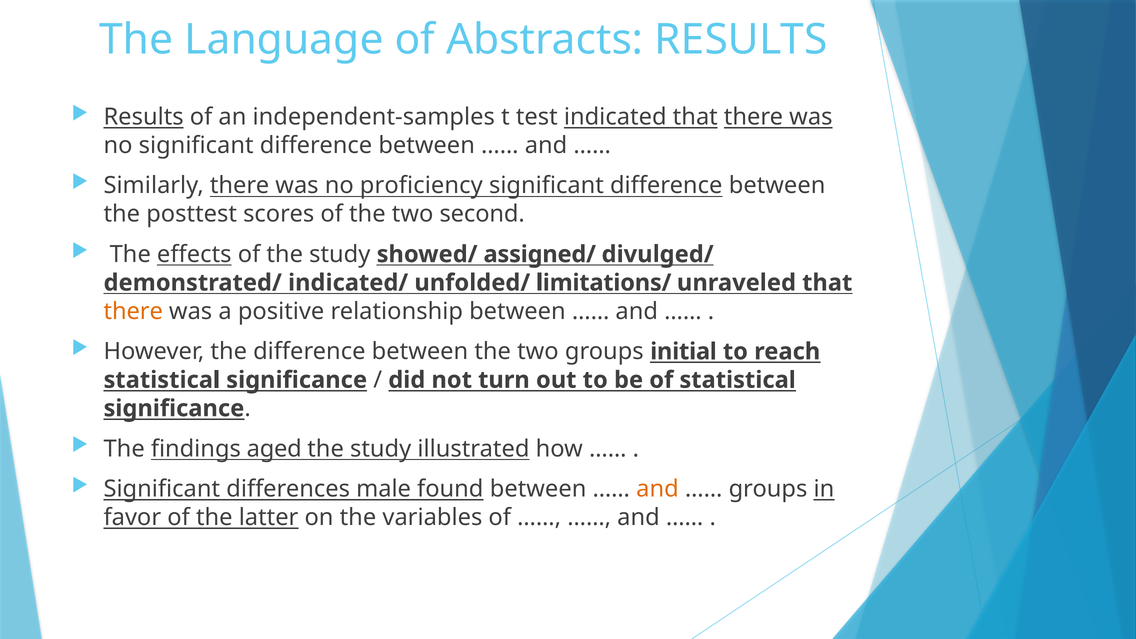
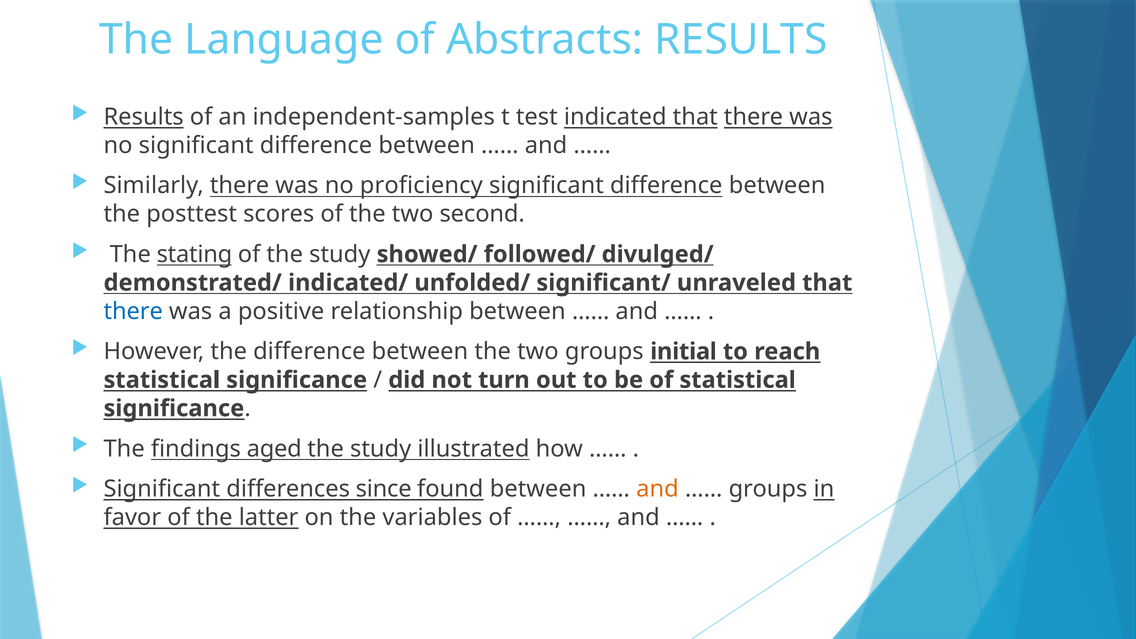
effects: effects -> stating
assigned/: assigned/ -> followed/
limitations/: limitations/ -> significant/
there at (133, 311) colour: orange -> blue
male: male -> since
